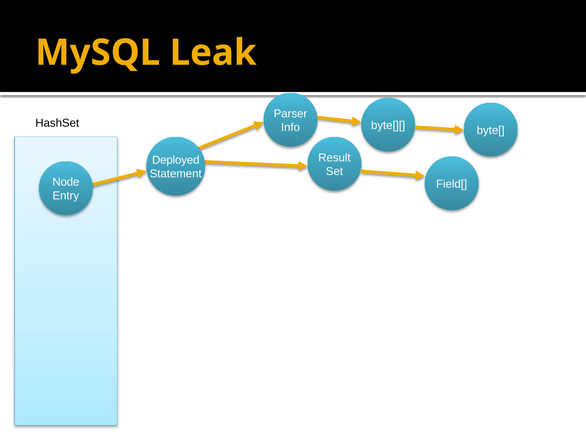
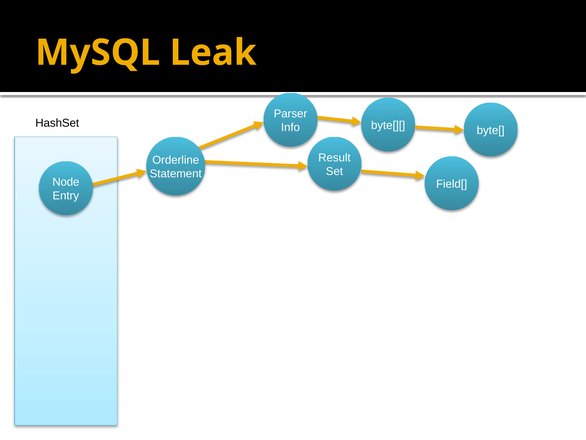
Deployed: Deployed -> Orderline
